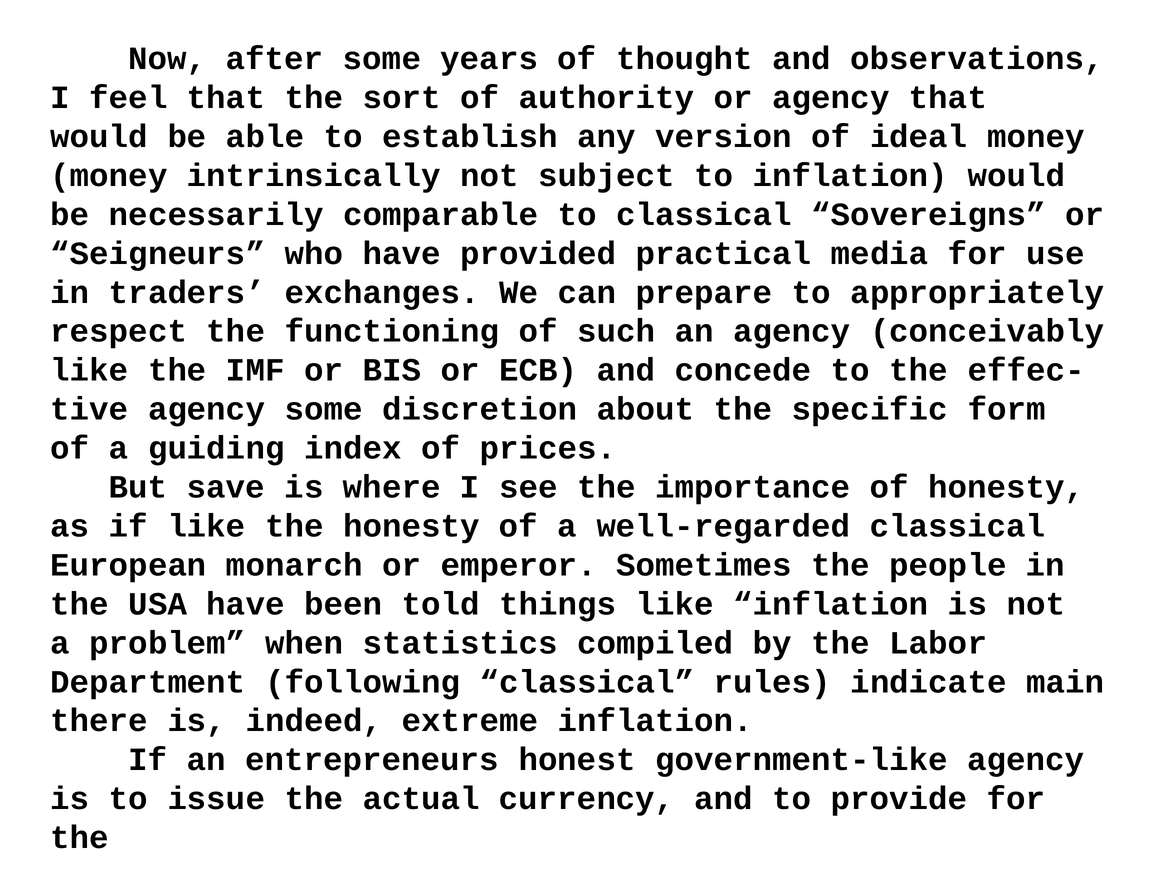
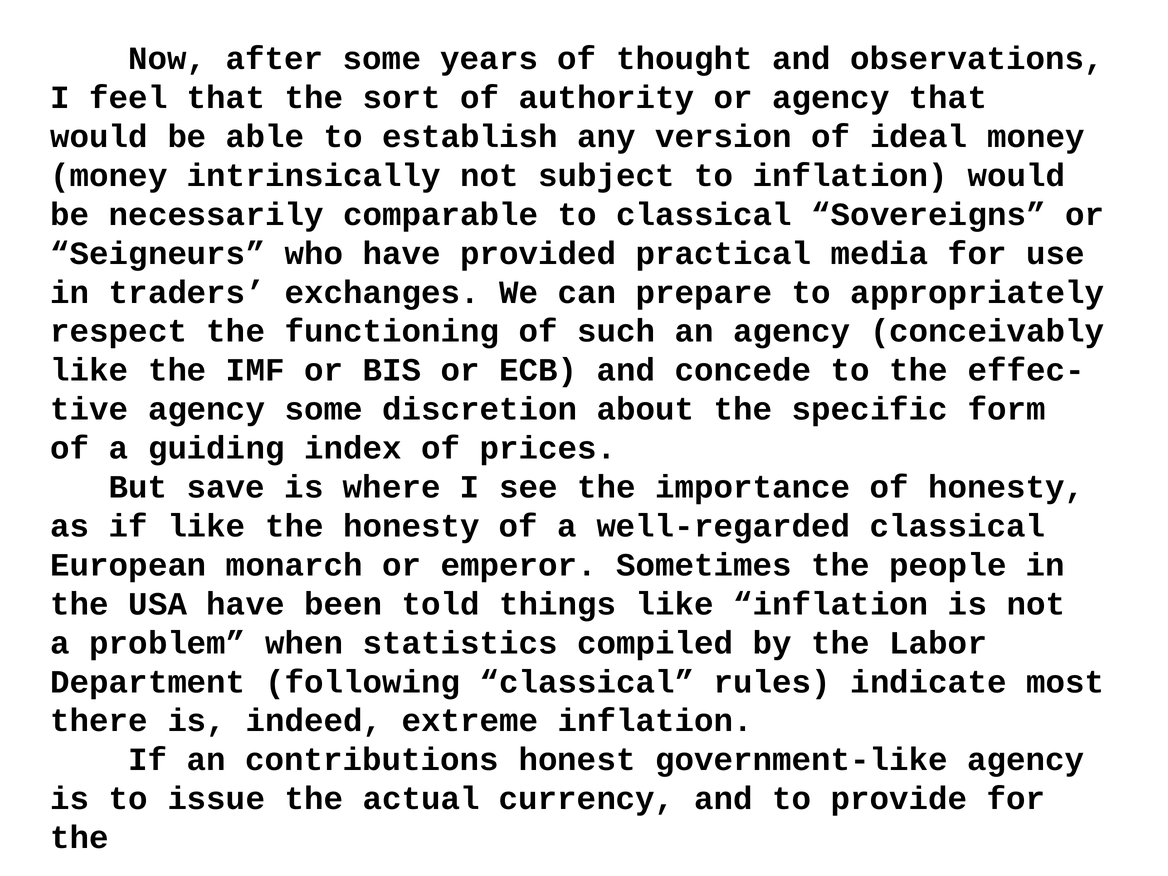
main: main -> most
entrepreneurs: entrepreneurs -> contributions
